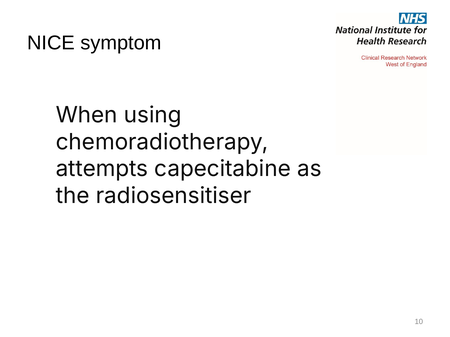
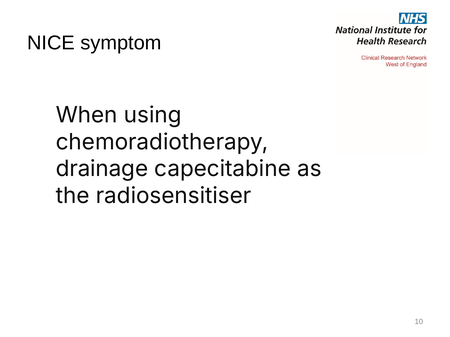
attempts: attempts -> drainage
